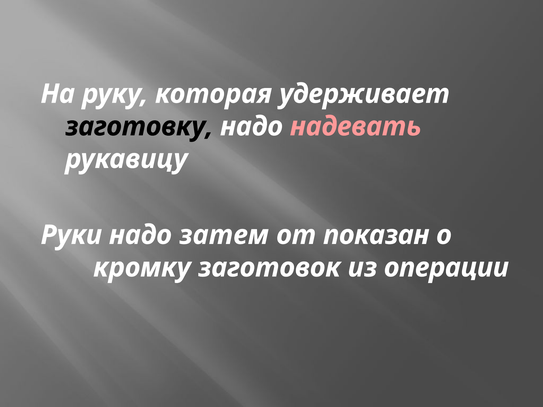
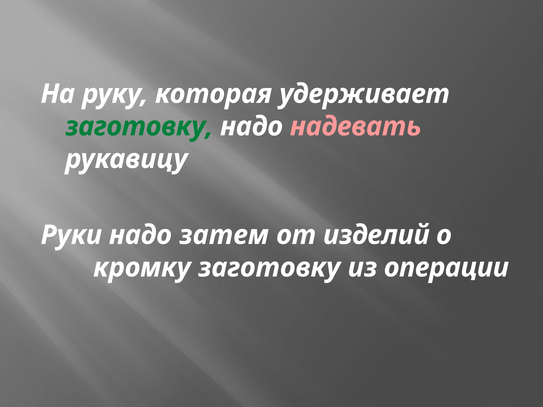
заготовку at (139, 127) colour: black -> green
показан: показан -> изделий
кромку заготовок: заготовок -> заготовку
